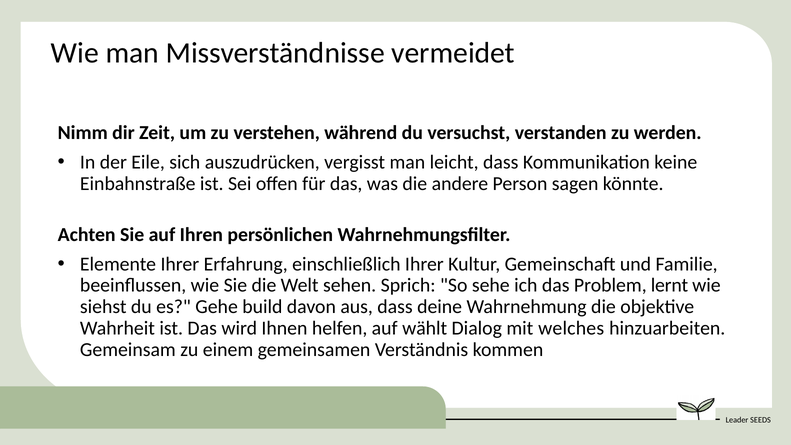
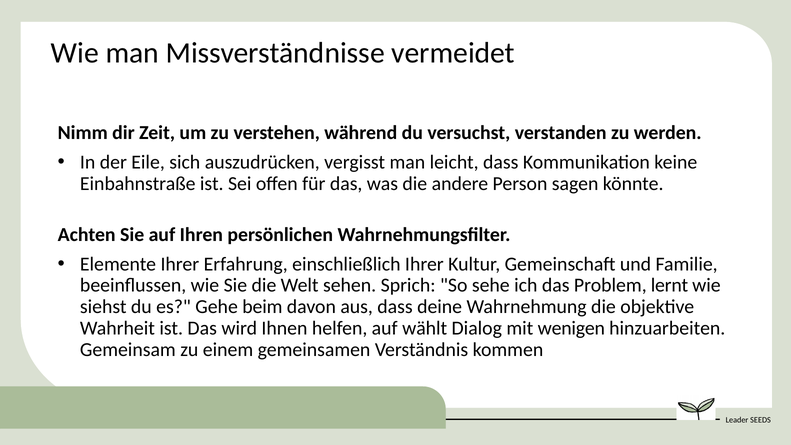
build: build -> beim
welches: welches -> wenigen
